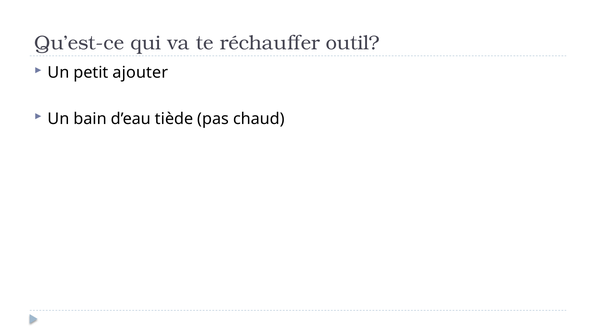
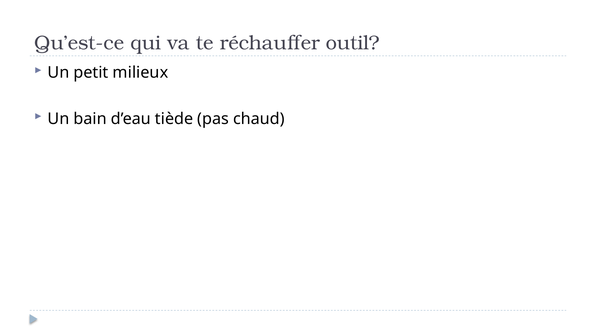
ajouter: ajouter -> milieux
